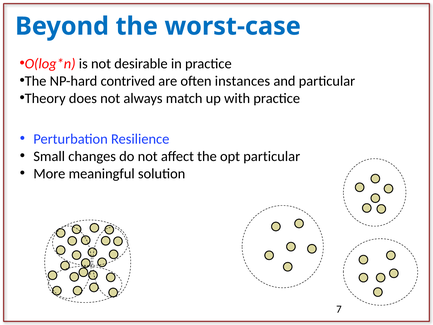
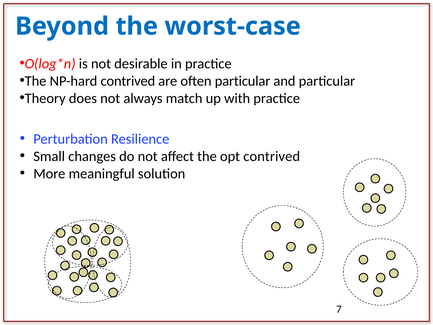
often instances: instances -> particular
opt particular: particular -> contrived
